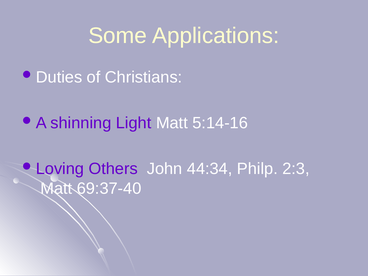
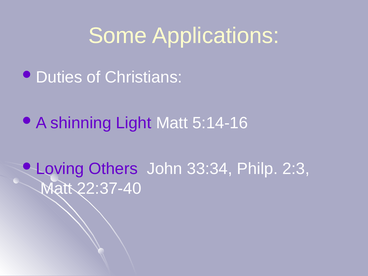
44:34: 44:34 -> 33:34
69:37-40: 69:37-40 -> 22:37-40
